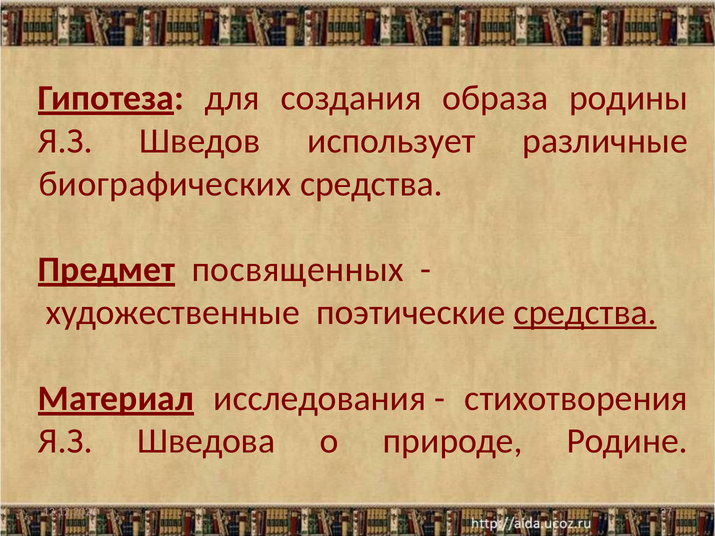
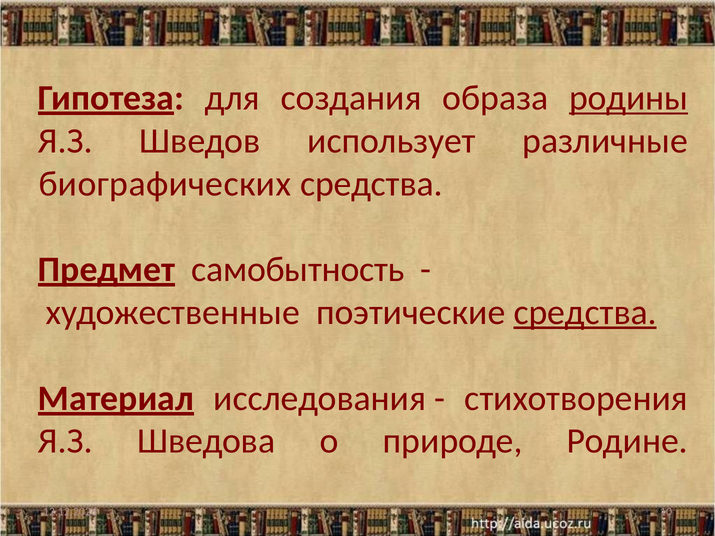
родины underline: none -> present
посвященных: посвященных -> самобытность
27: 27 -> 10
